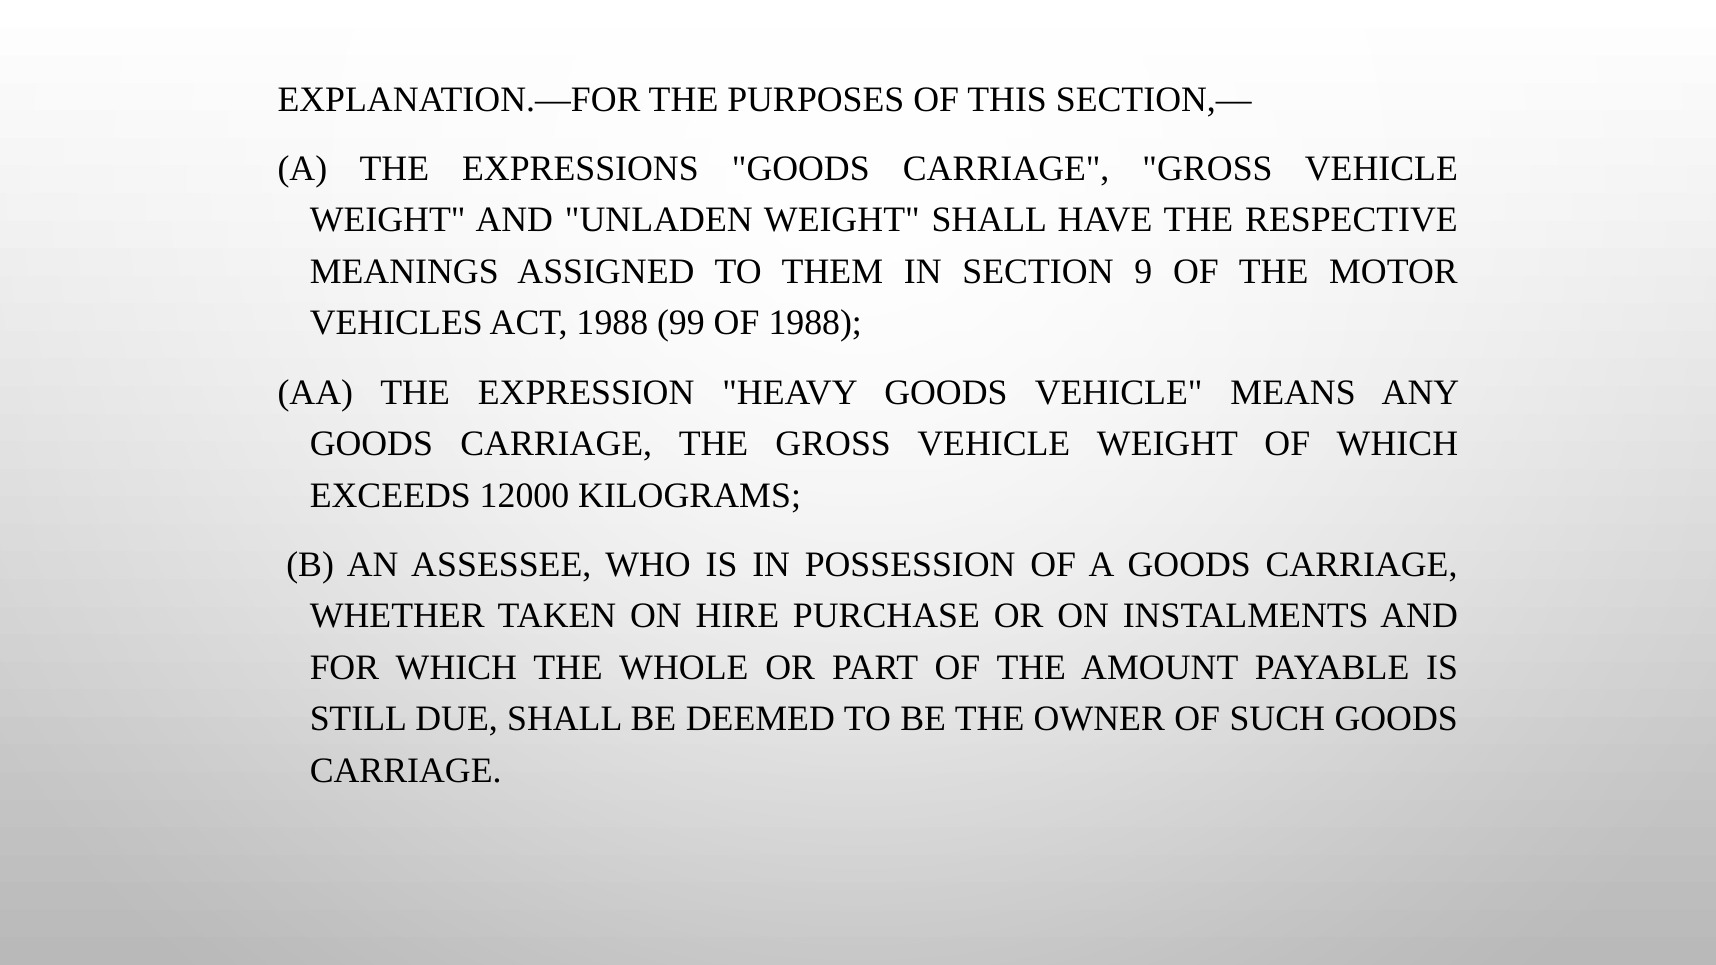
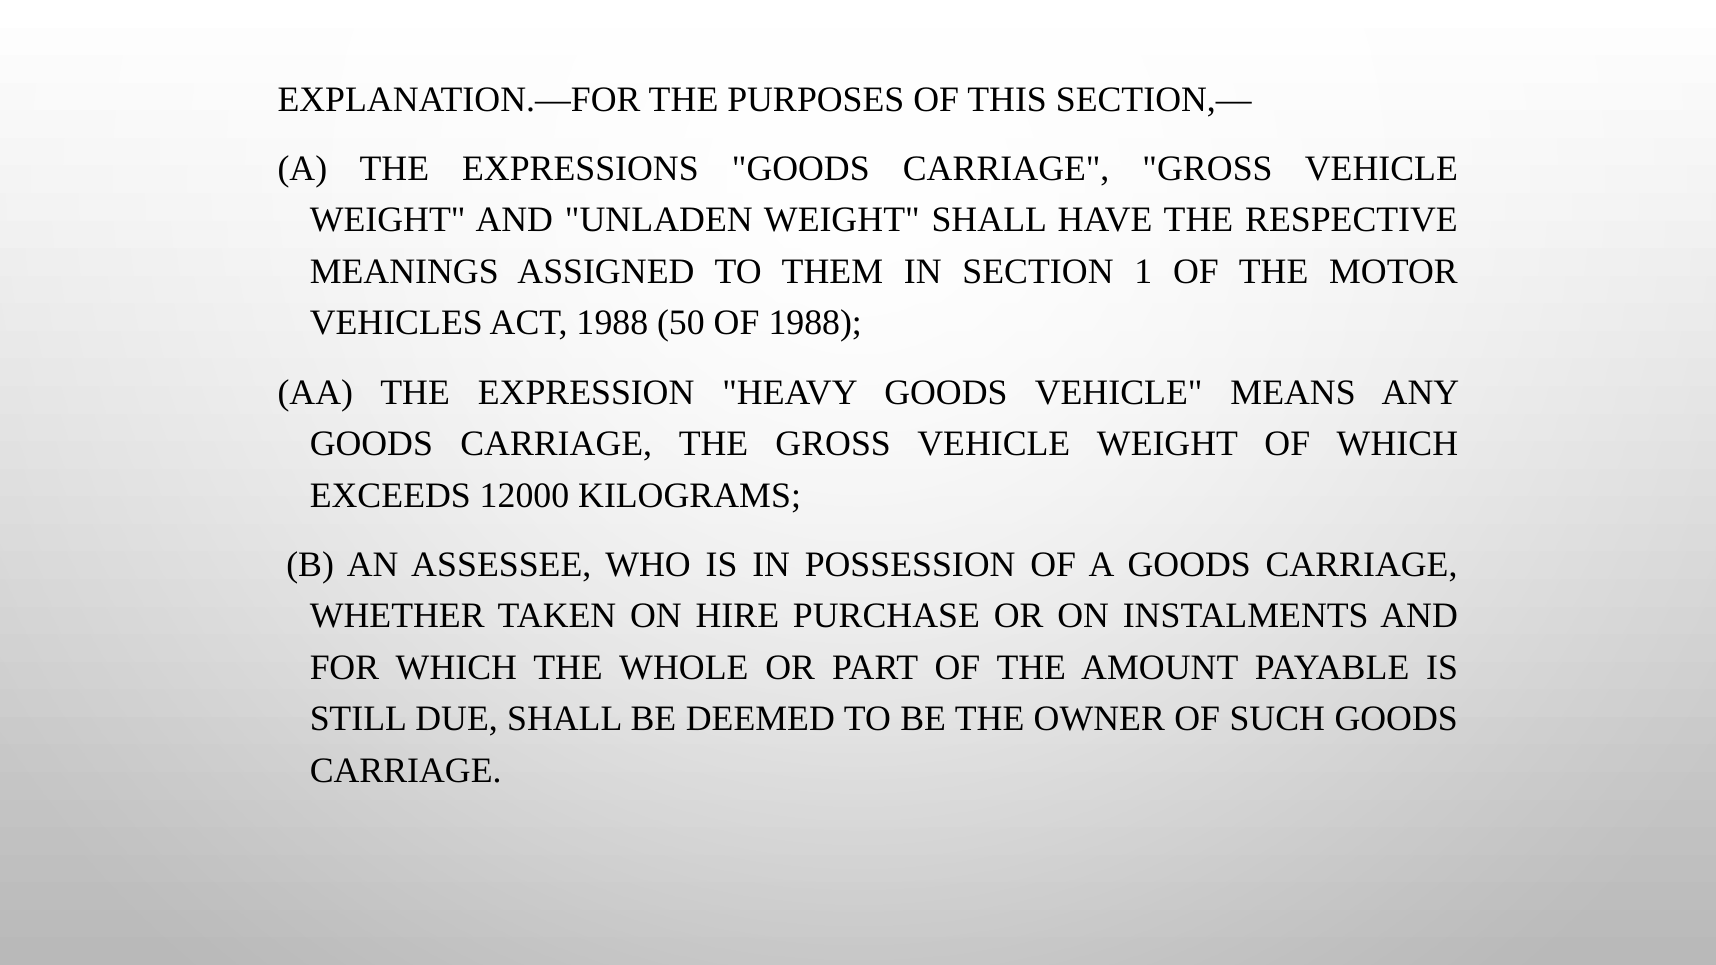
9: 9 -> 1
99: 99 -> 50
